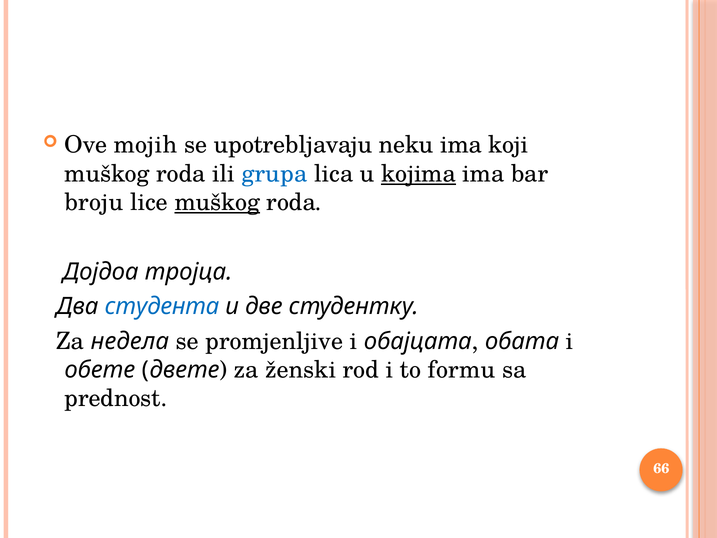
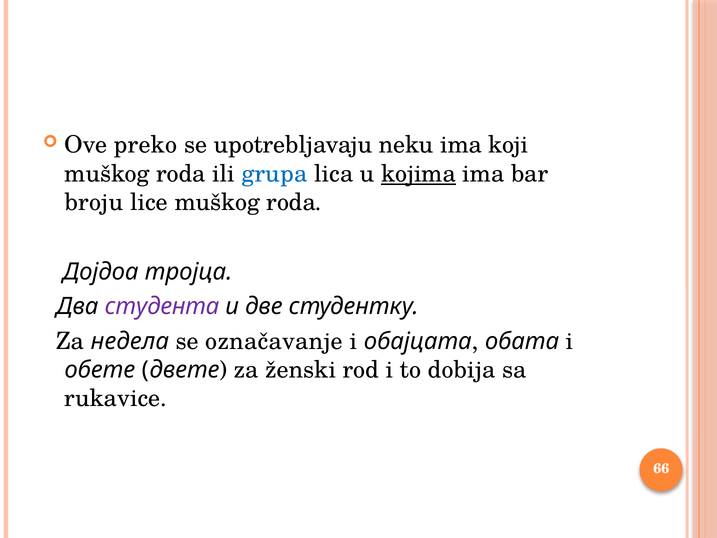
mojih: mojih -> preko
muškog at (217, 202) underline: present -> none
студента colour: blue -> purple
promjenljive: promjenljive -> označavanje
formu: formu -> dobija
prednost: prednost -> rukavice
